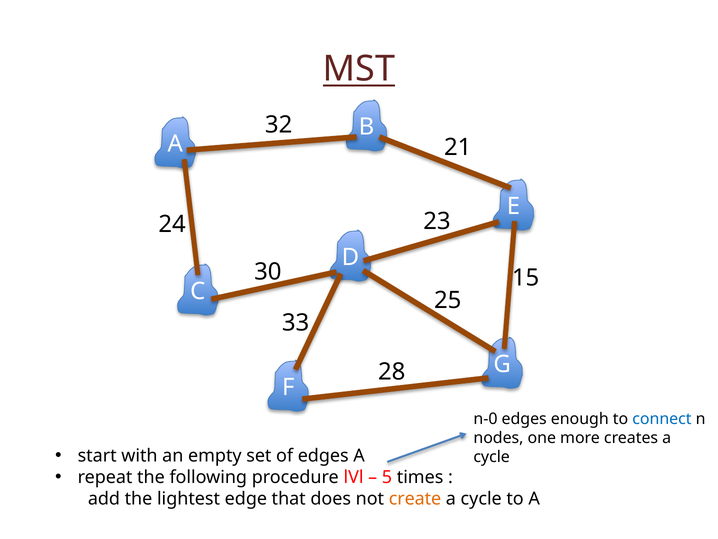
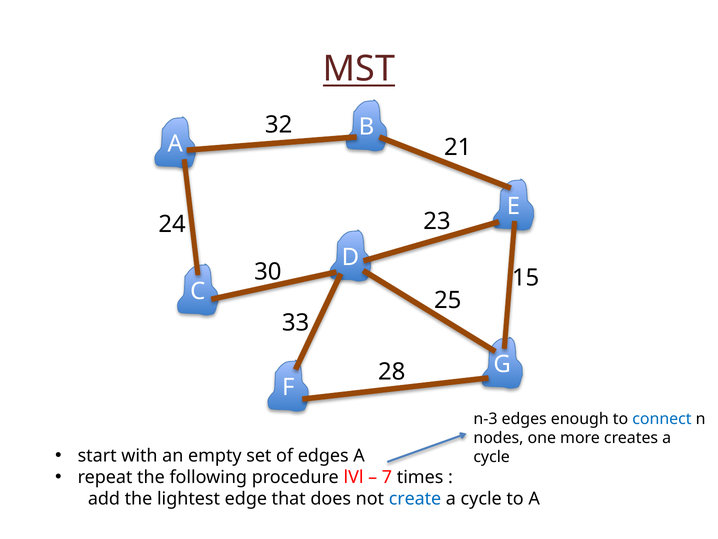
n-0: n-0 -> n-3
5: 5 -> 7
create colour: orange -> blue
